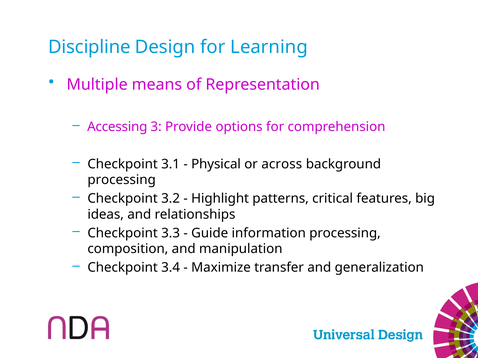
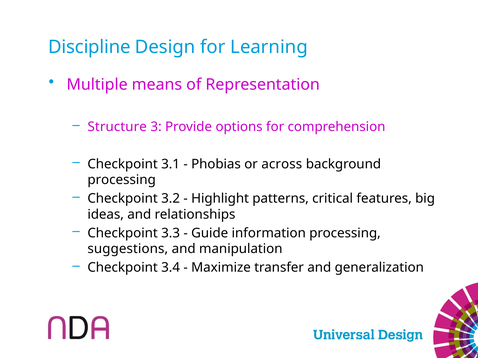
Accessing: Accessing -> Structure
Physical: Physical -> Phobias
composition: composition -> suggestions
